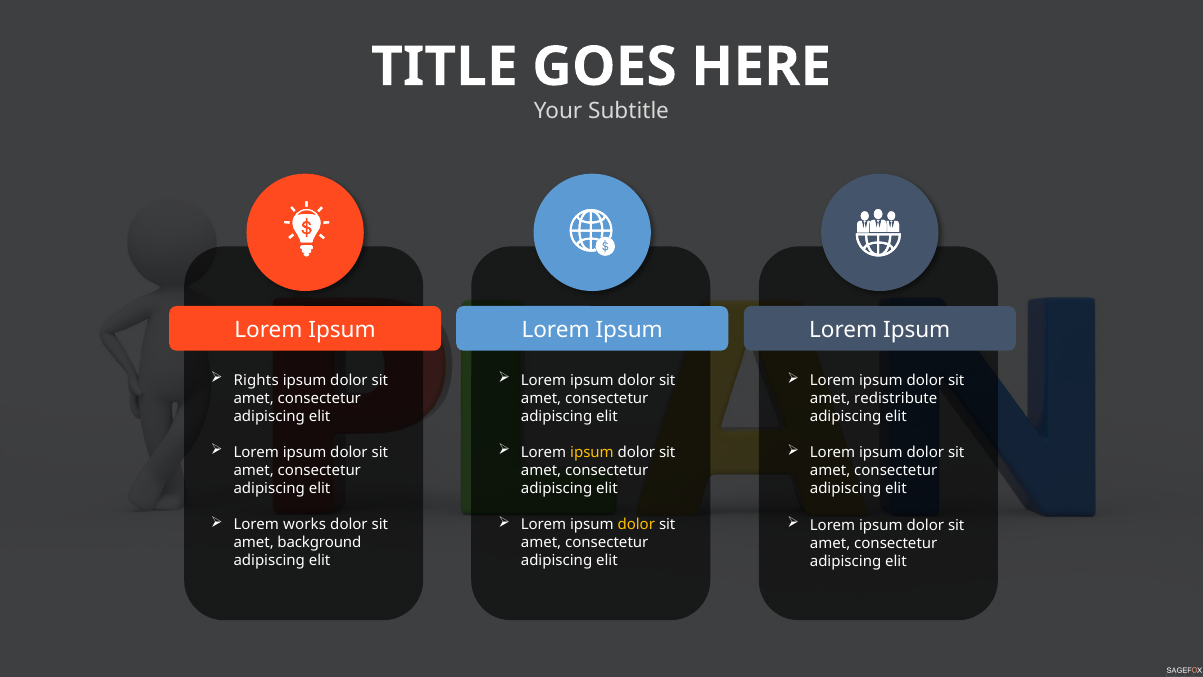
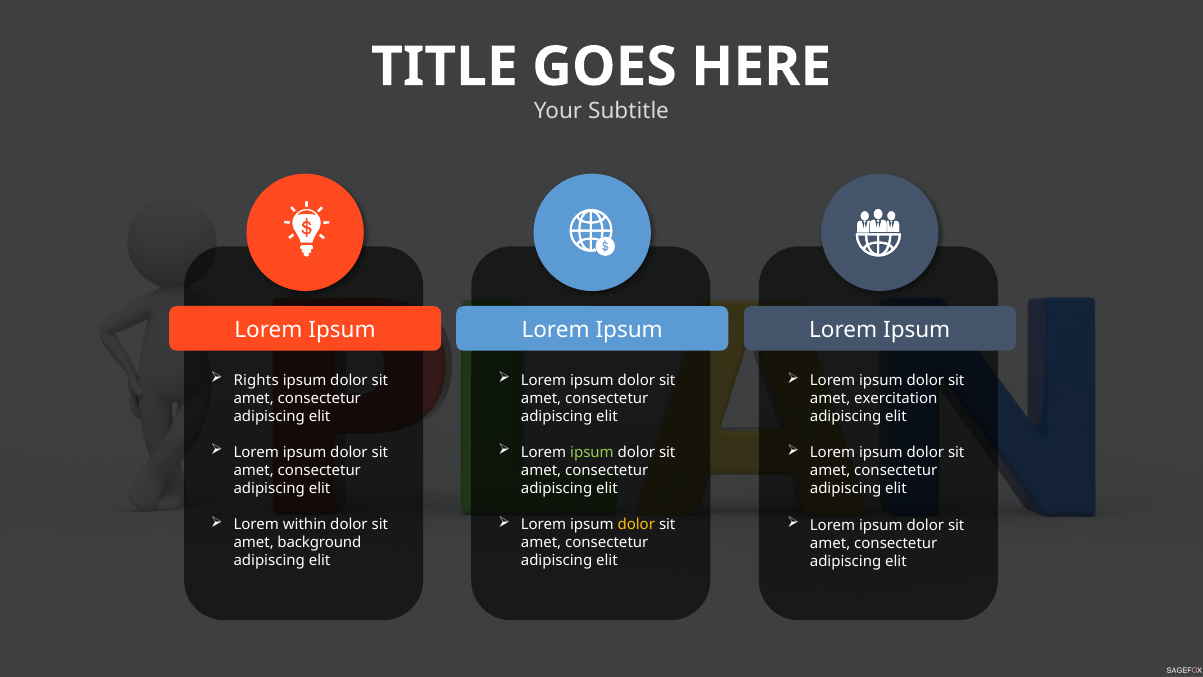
redistribute: redistribute -> exercitation
ipsum at (592, 452) colour: yellow -> light green
works: works -> within
